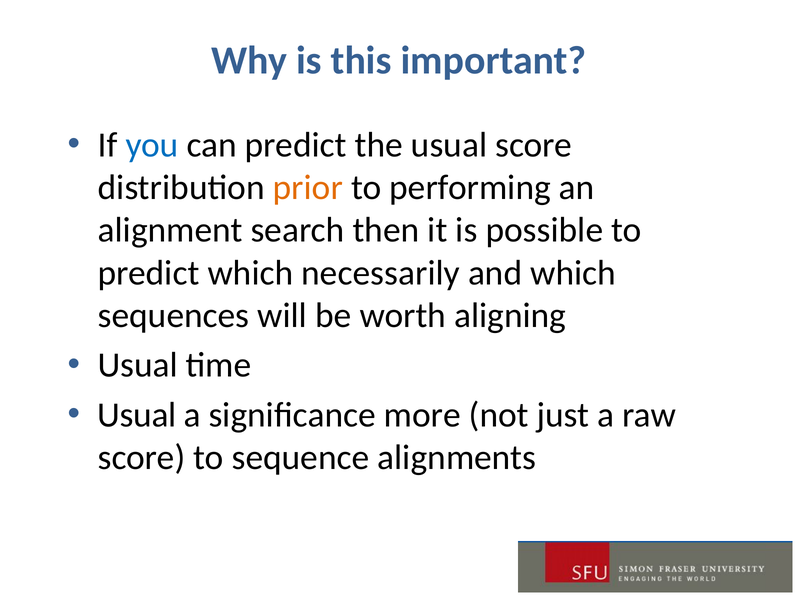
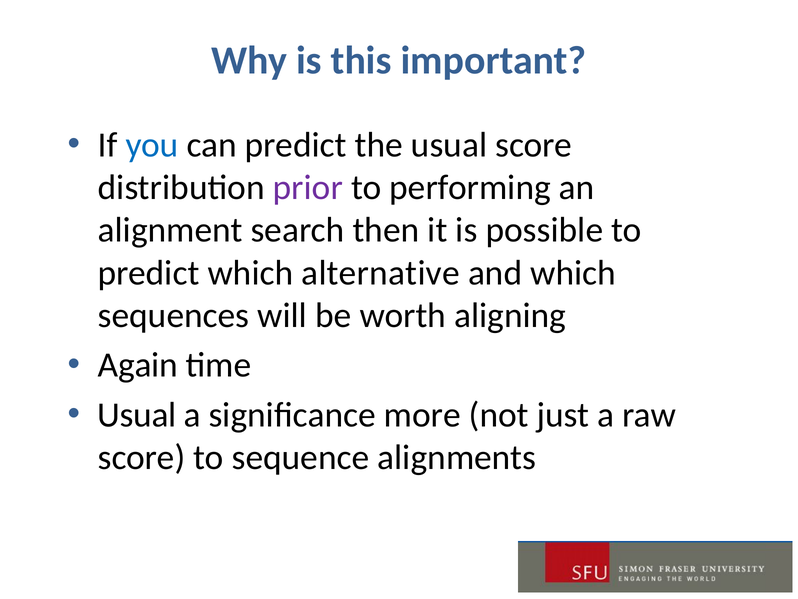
prior colour: orange -> purple
necessarily: necessarily -> alternative
Usual at (138, 365): Usual -> Again
